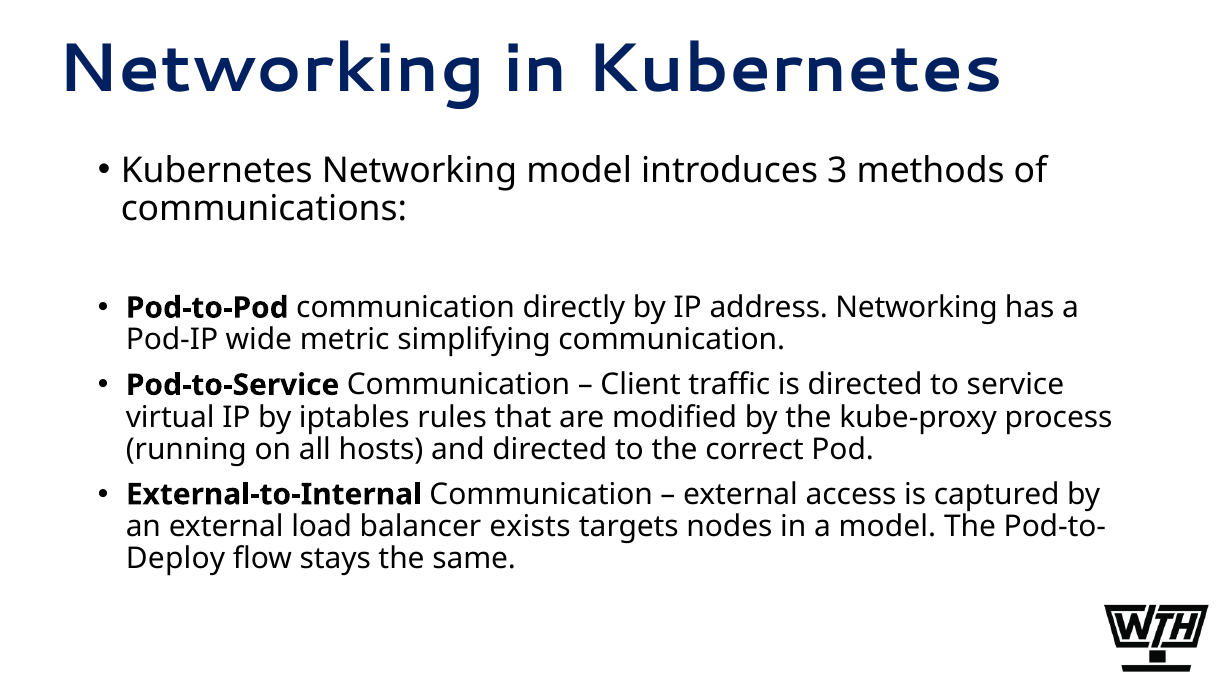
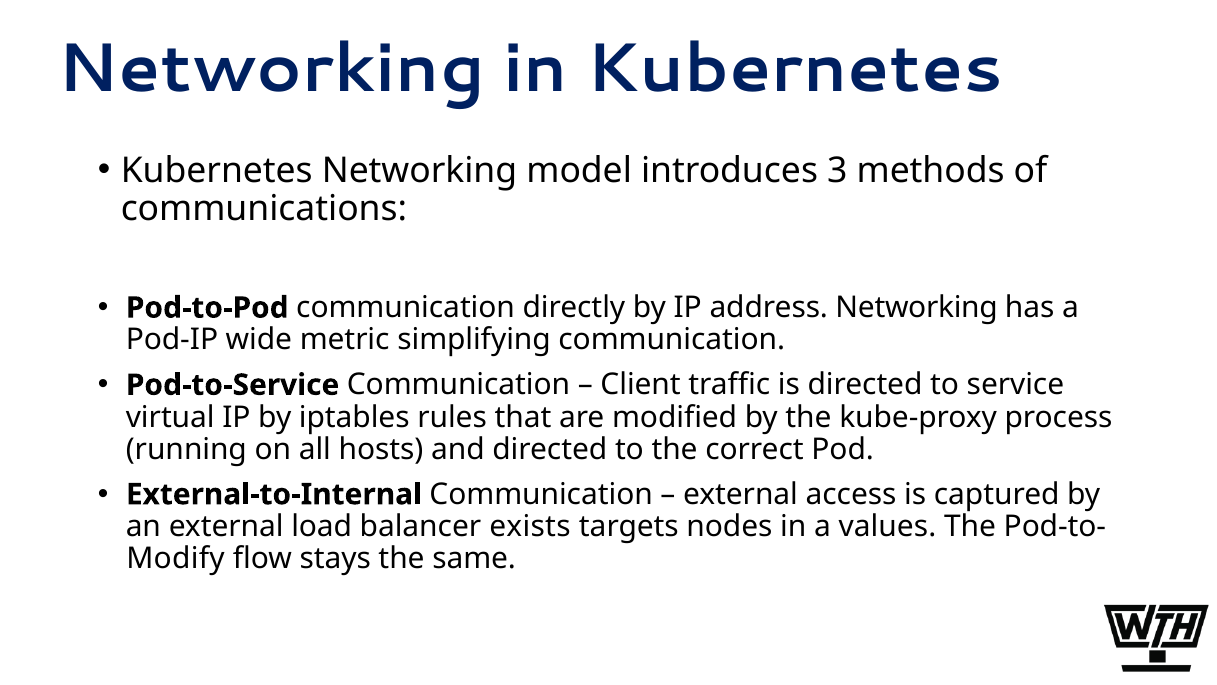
a model: model -> values
Deploy: Deploy -> Modify
